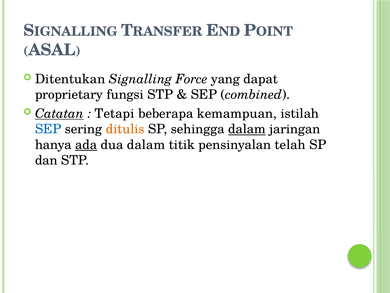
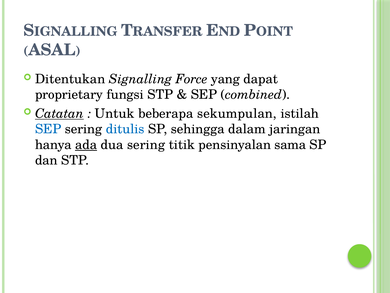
Tetapi: Tetapi -> Untuk
kemampuan: kemampuan -> sekumpulan
ditulis colour: orange -> blue
dalam at (247, 129) underline: present -> none
dua dalam: dalam -> sering
telah: telah -> sama
